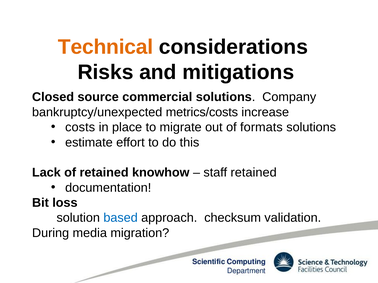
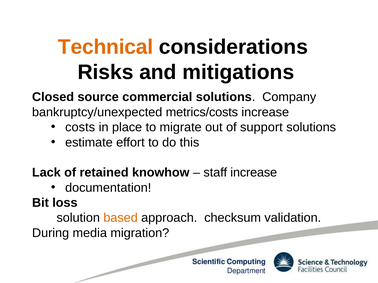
formats: formats -> support
staff retained: retained -> increase
based colour: blue -> orange
